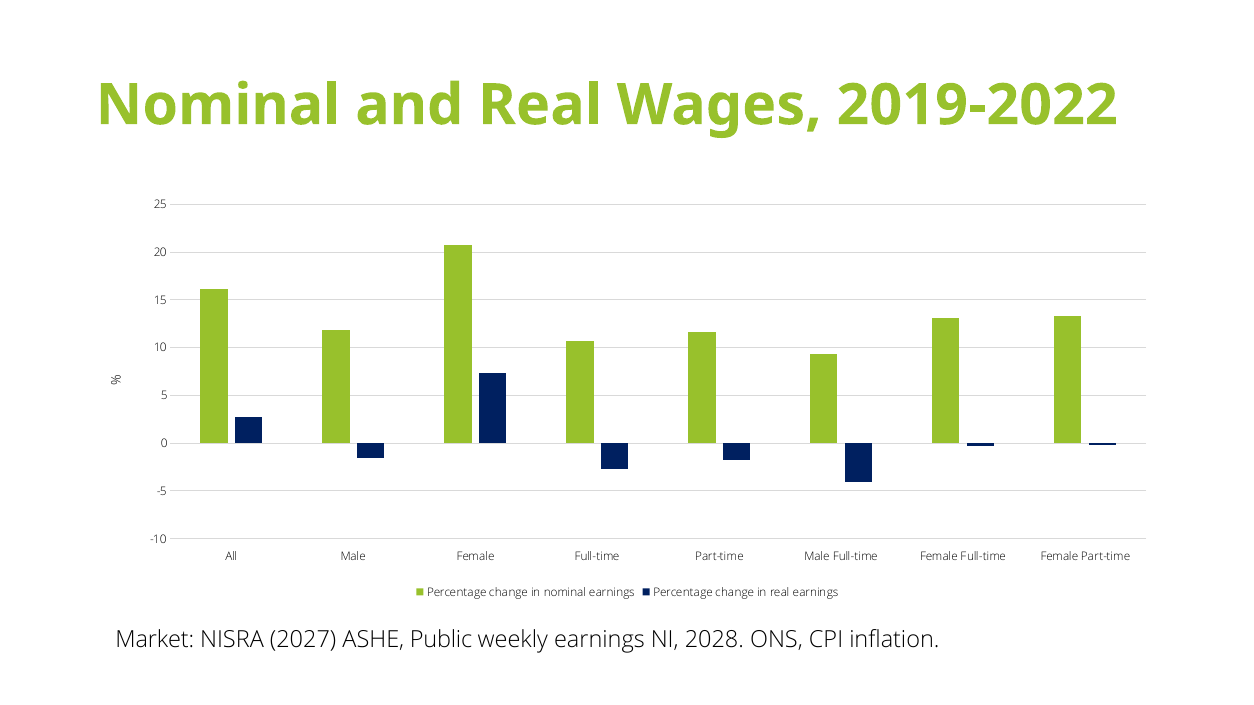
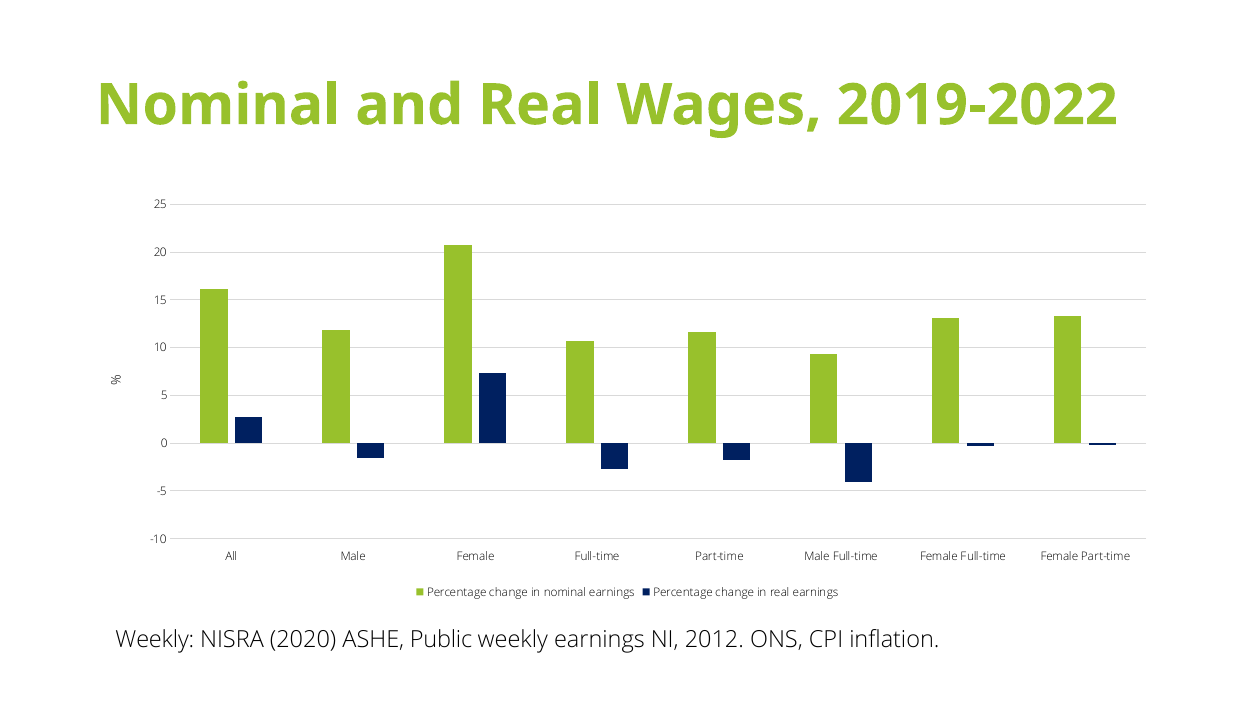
Market at (155, 640): Market -> Weekly
2027: 2027 -> 2020
2028: 2028 -> 2012
